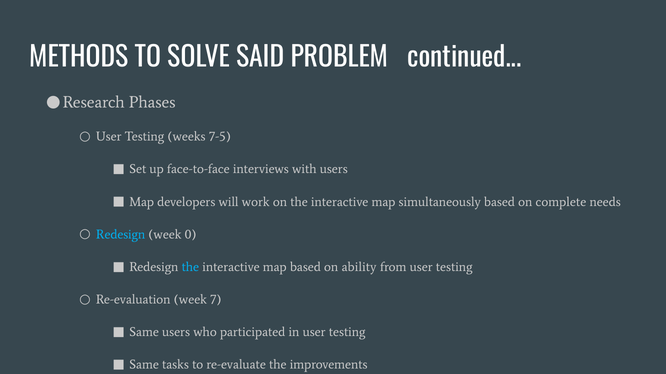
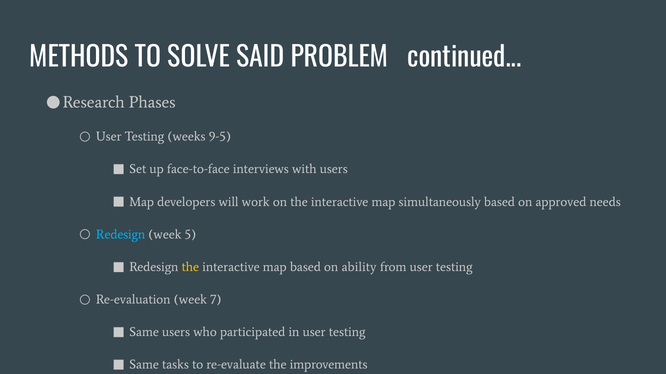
7-5: 7-5 -> 9-5
complete: complete -> approved
0: 0 -> 5
the at (190, 267) colour: light blue -> yellow
